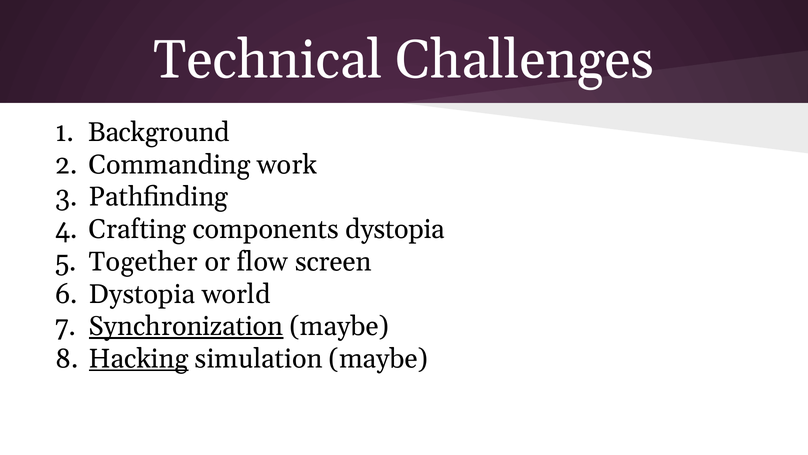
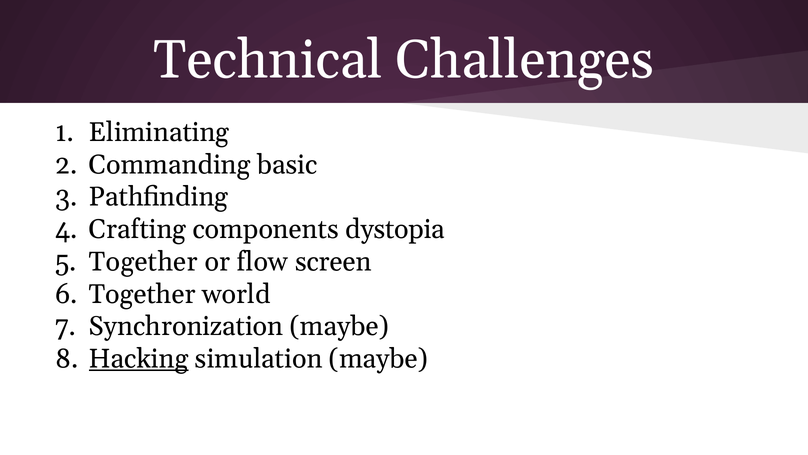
Background: Background -> Eliminating
work: work -> basic
Dystopia at (142, 294): Dystopia -> Together
Synchronization underline: present -> none
